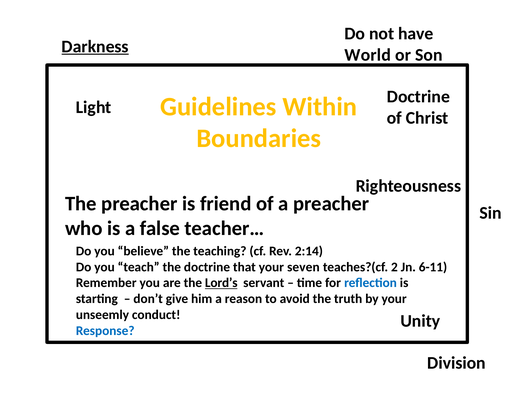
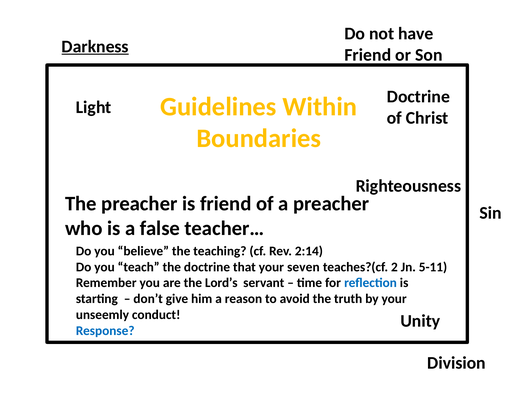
World at (368, 55): World -> Friend
6-11: 6-11 -> 5-11
Lord’s underline: present -> none
